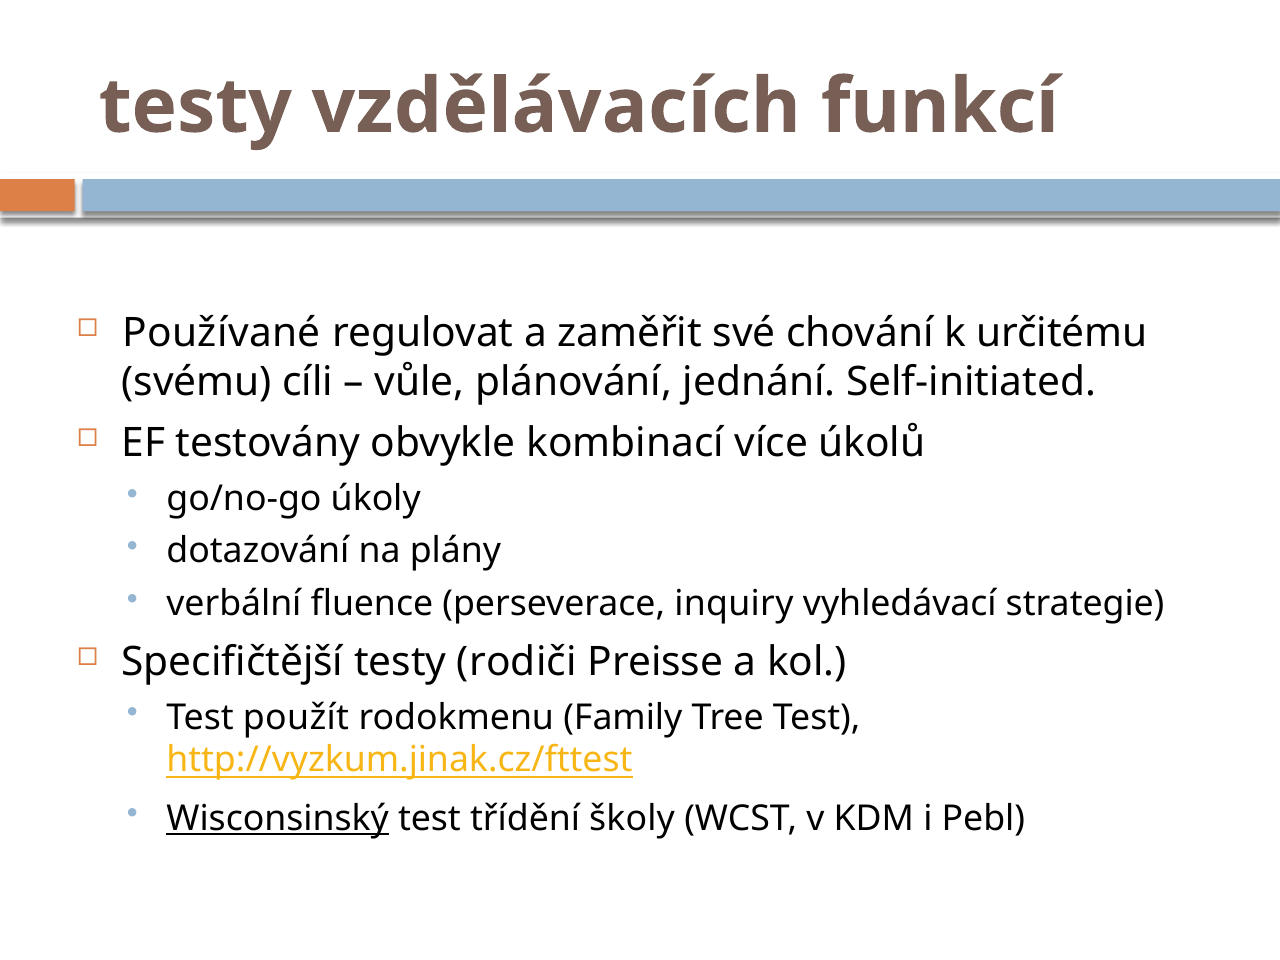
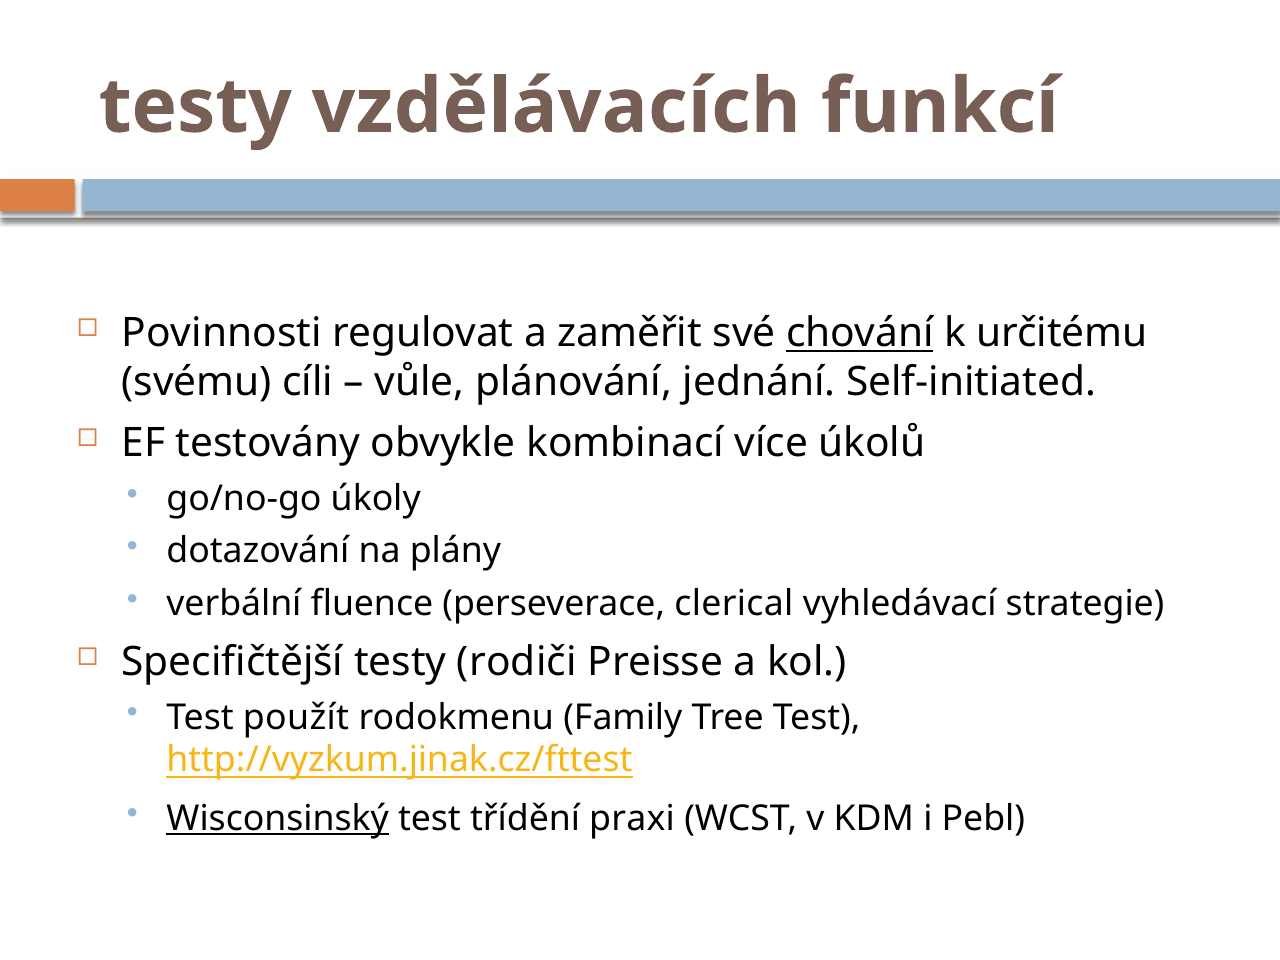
Používané: Používané -> Povinnosti
chování underline: none -> present
inquiry: inquiry -> clerical
školy: školy -> praxi
